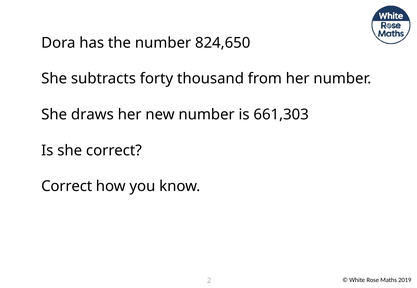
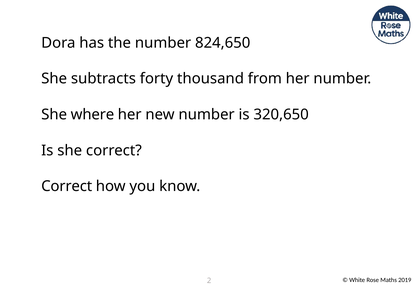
draws: draws -> where
661,303: 661,303 -> 320,650
